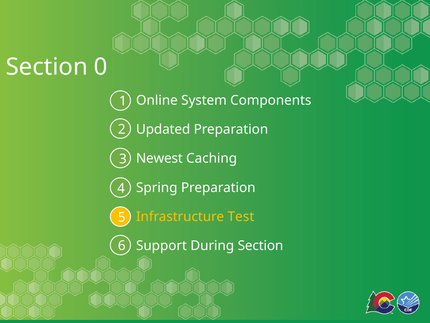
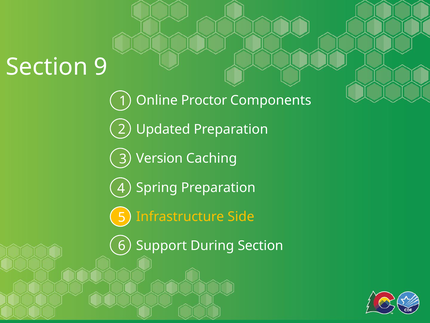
0: 0 -> 9
System: System -> Proctor
Newest: Newest -> Version
Test: Test -> Side
